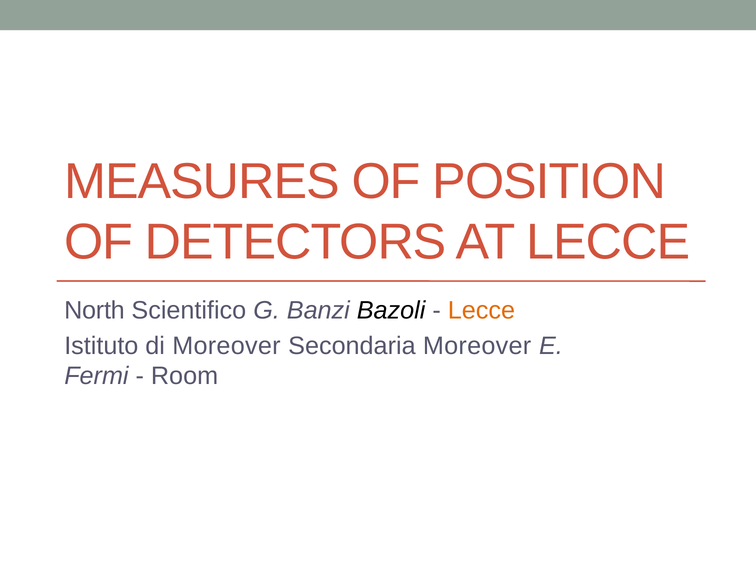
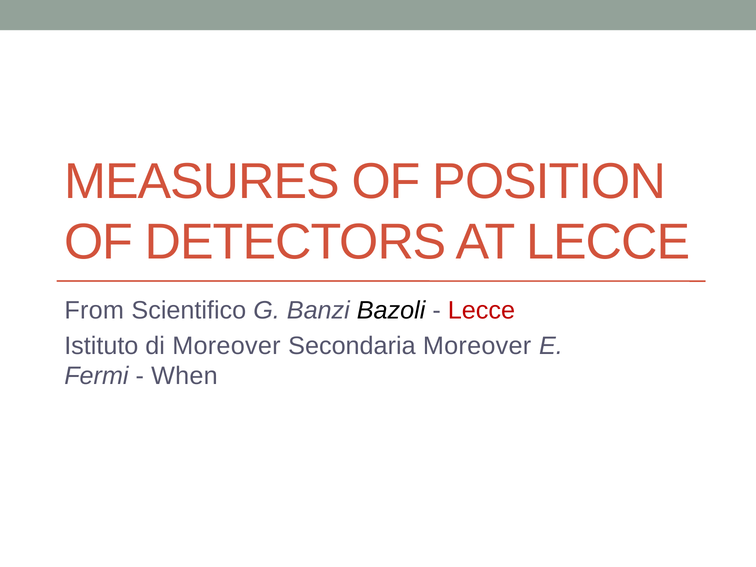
North: North -> From
Lecce at (481, 310) colour: orange -> red
Room: Room -> When
